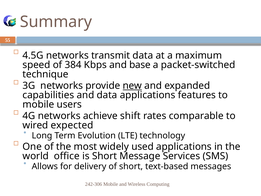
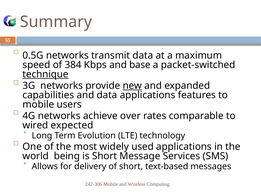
4.5G: 4.5G -> 0.5G
technique underline: none -> present
shift: shift -> over
office: office -> being
